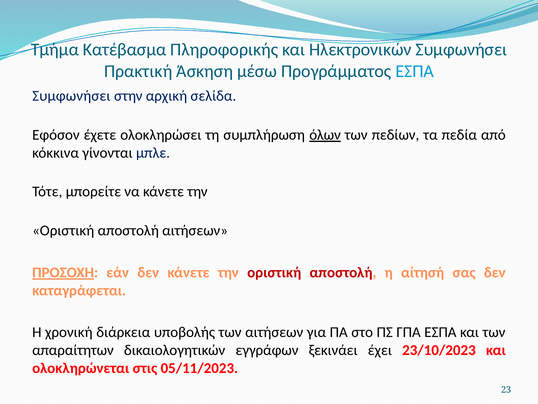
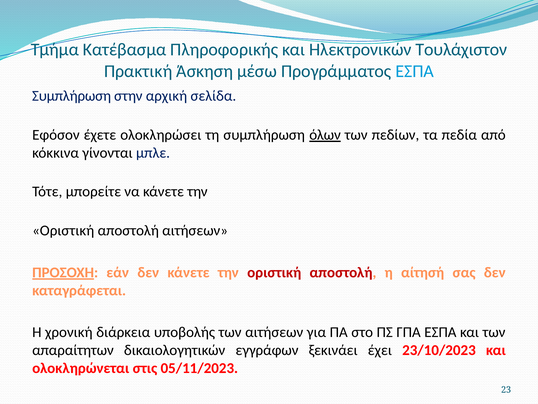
Ηλεκτρονικών Συμφωνήσει: Συμφωνήσει -> Τουλάχιστον
Συμφωνήσει at (71, 96): Συμφωνήσει -> Συμπλήρωση
